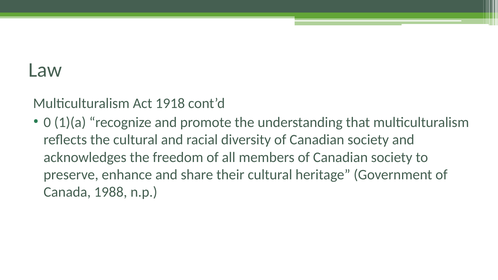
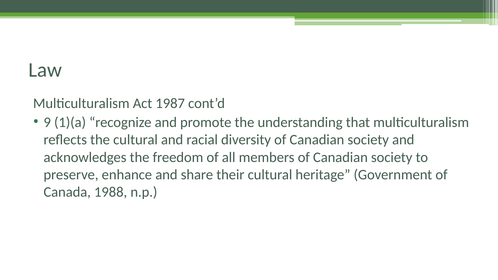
1918: 1918 -> 1987
0: 0 -> 9
